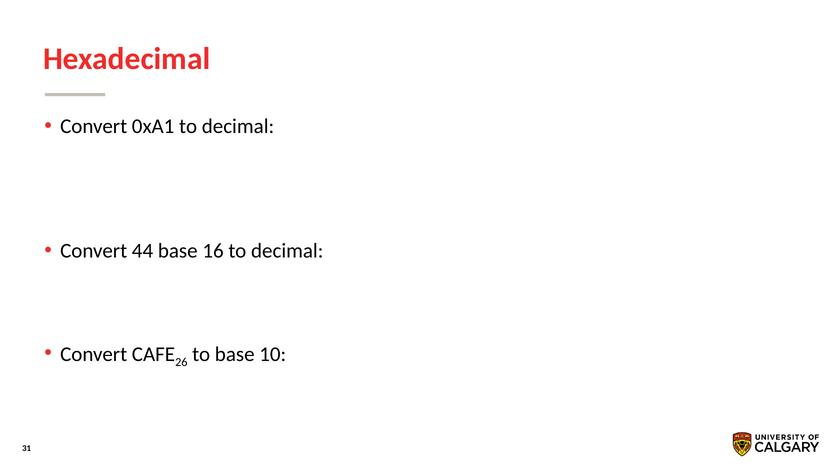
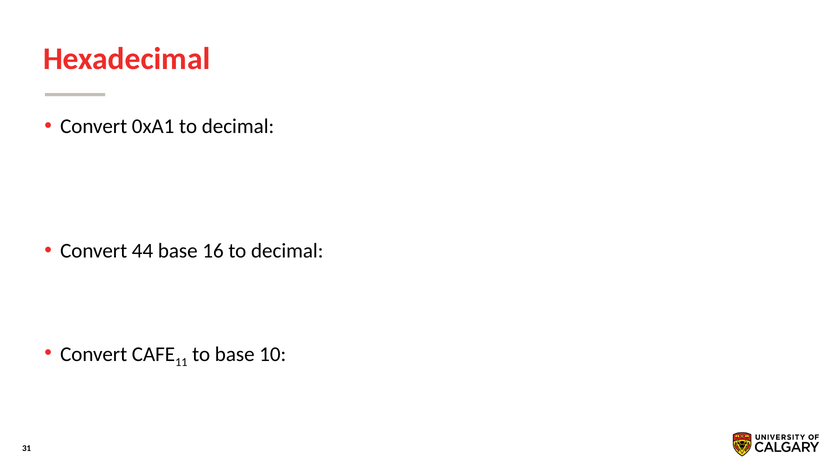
26: 26 -> 11
